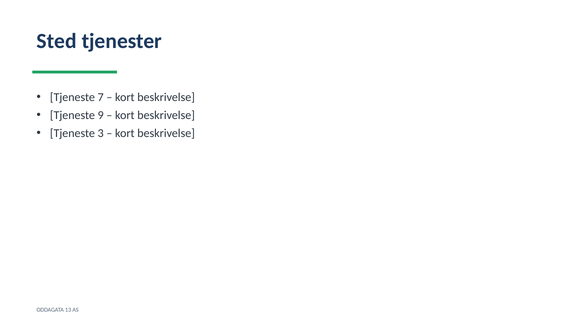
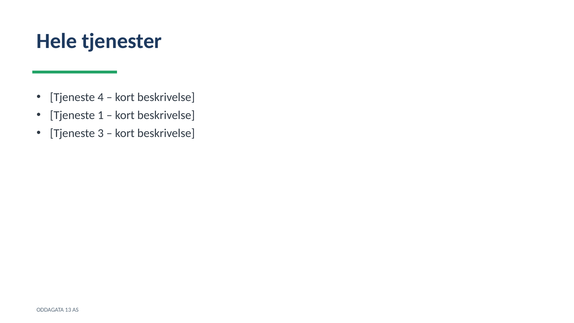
Sted: Sted -> Hele
7: 7 -> 4
9: 9 -> 1
